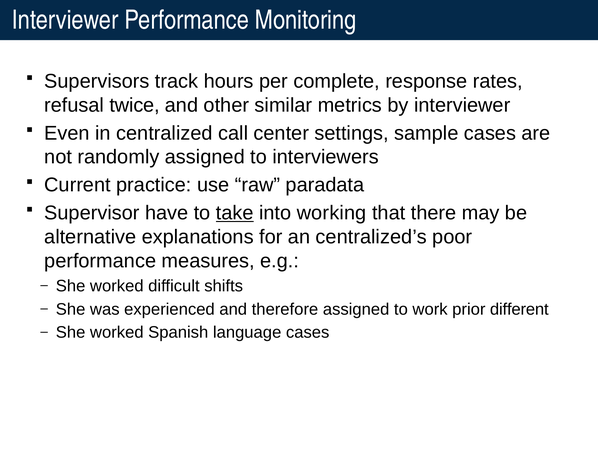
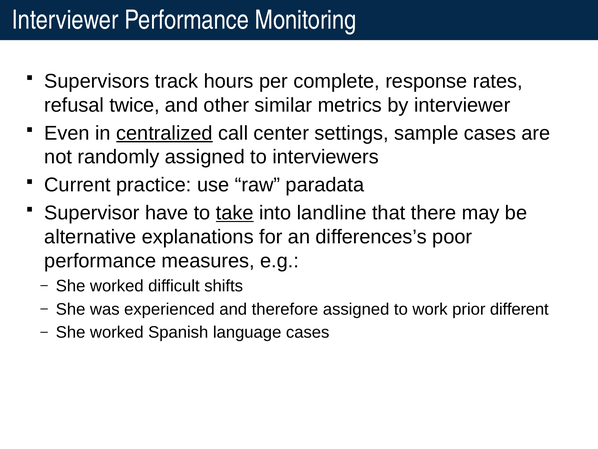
centralized underline: none -> present
working: working -> landline
centralized’s: centralized’s -> differences’s
